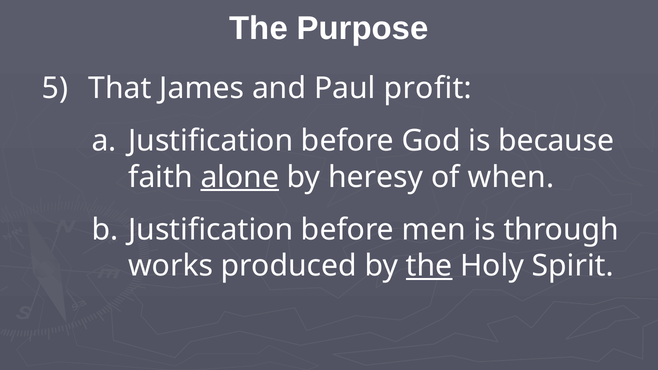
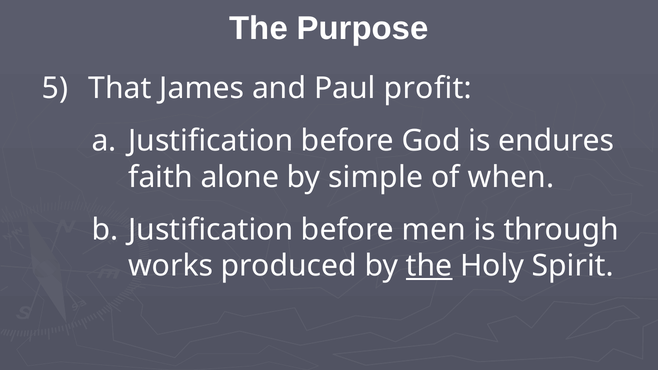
because: because -> endures
alone underline: present -> none
heresy: heresy -> simple
